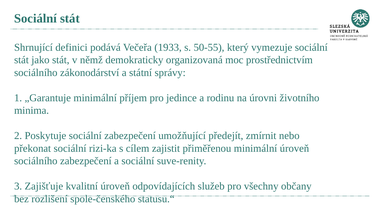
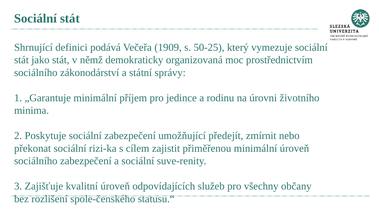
1933: 1933 -> 1909
50-55: 50-55 -> 50-25
